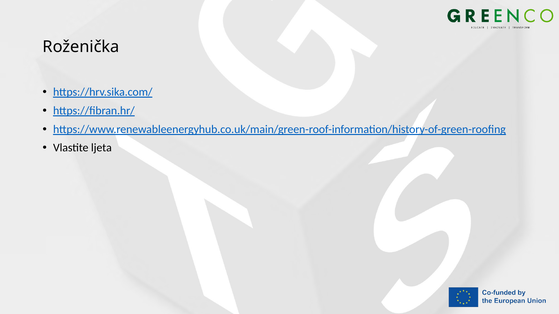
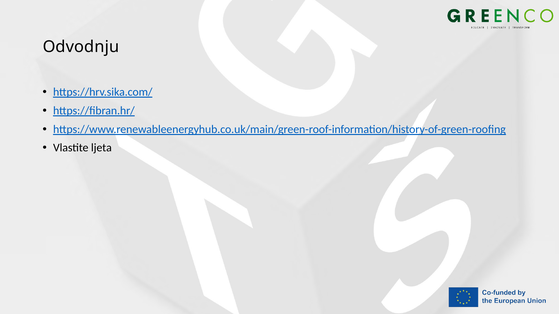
Roženička: Roženička -> Odvodnju
